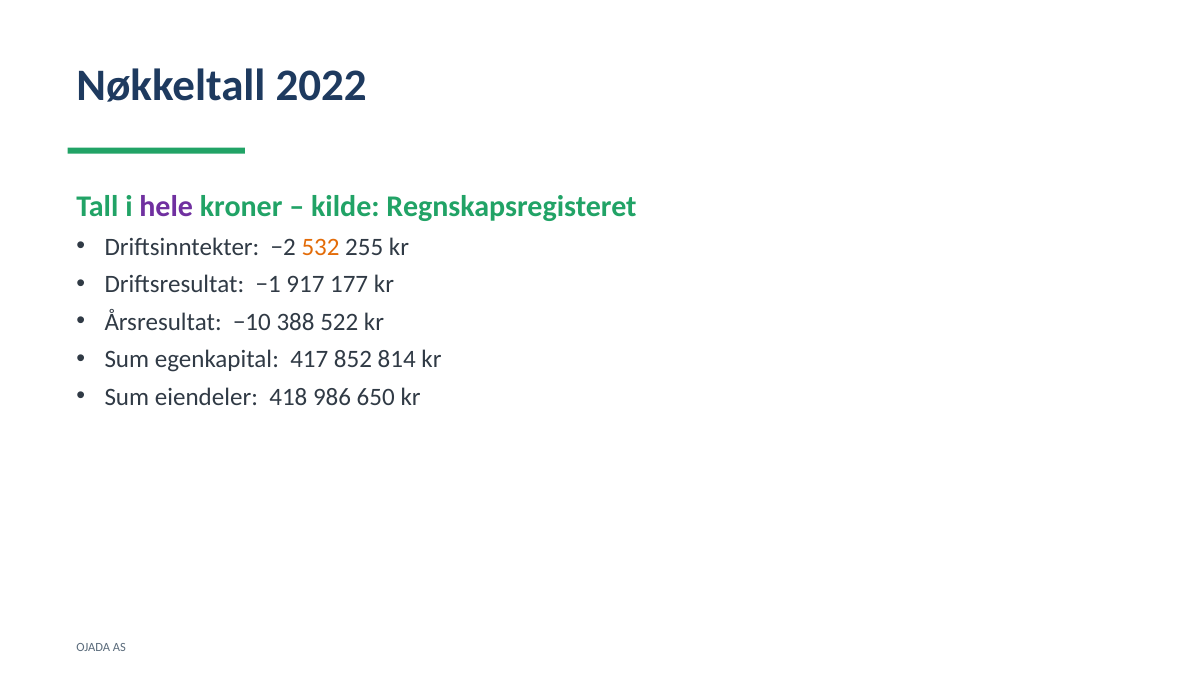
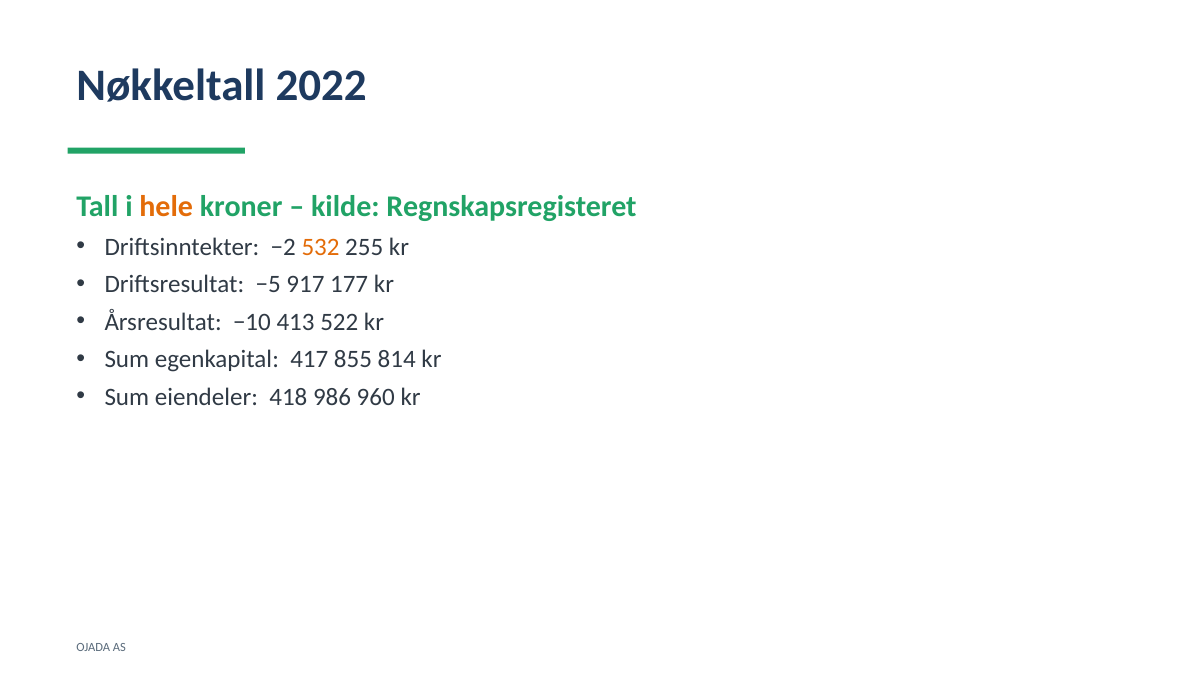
hele colour: purple -> orange
−1: −1 -> −5
388: 388 -> 413
852: 852 -> 855
650: 650 -> 960
